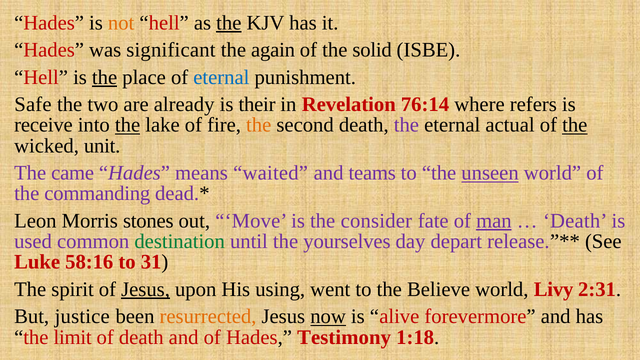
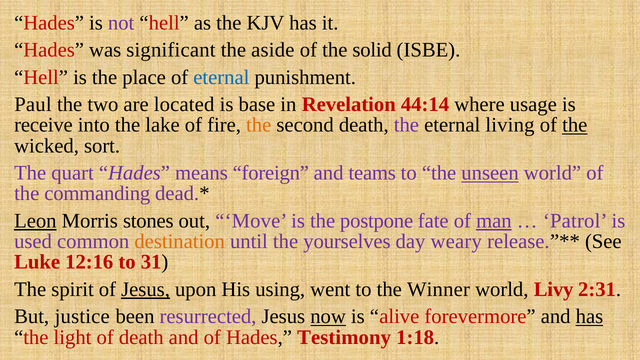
not colour: orange -> purple
the at (229, 23) underline: present -> none
again: again -> aside
the at (105, 77) underline: present -> none
Safe: Safe -> Paul
already: already -> located
their: their -> base
76:14: 76:14 -> 44:14
refers: refers -> usage
the at (128, 125) underline: present -> none
actual: actual -> living
unit: unit -> sort
came: came -> quart
waited: waited -> foreign
Leon underline: none -> present
consider: consider -> postpone
Death at (575, 221): Death -> Patrol
destination colour: green -> orange
depart: depart -> weary
58:16: 58:16 -> 12:16
Believe: Believe -> Winner
resurrected colour: orange -> purple
has at (589, 317) underline: none -> present
limit: limit -> light
